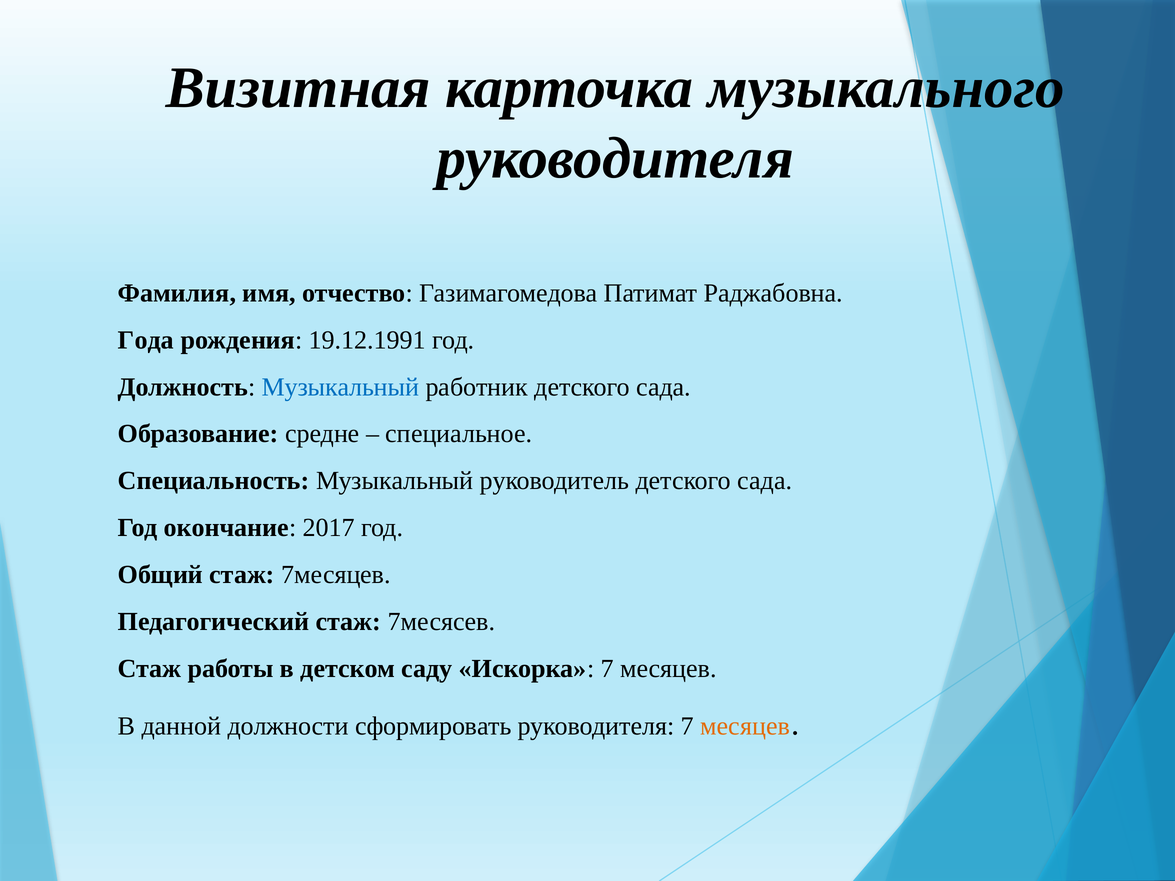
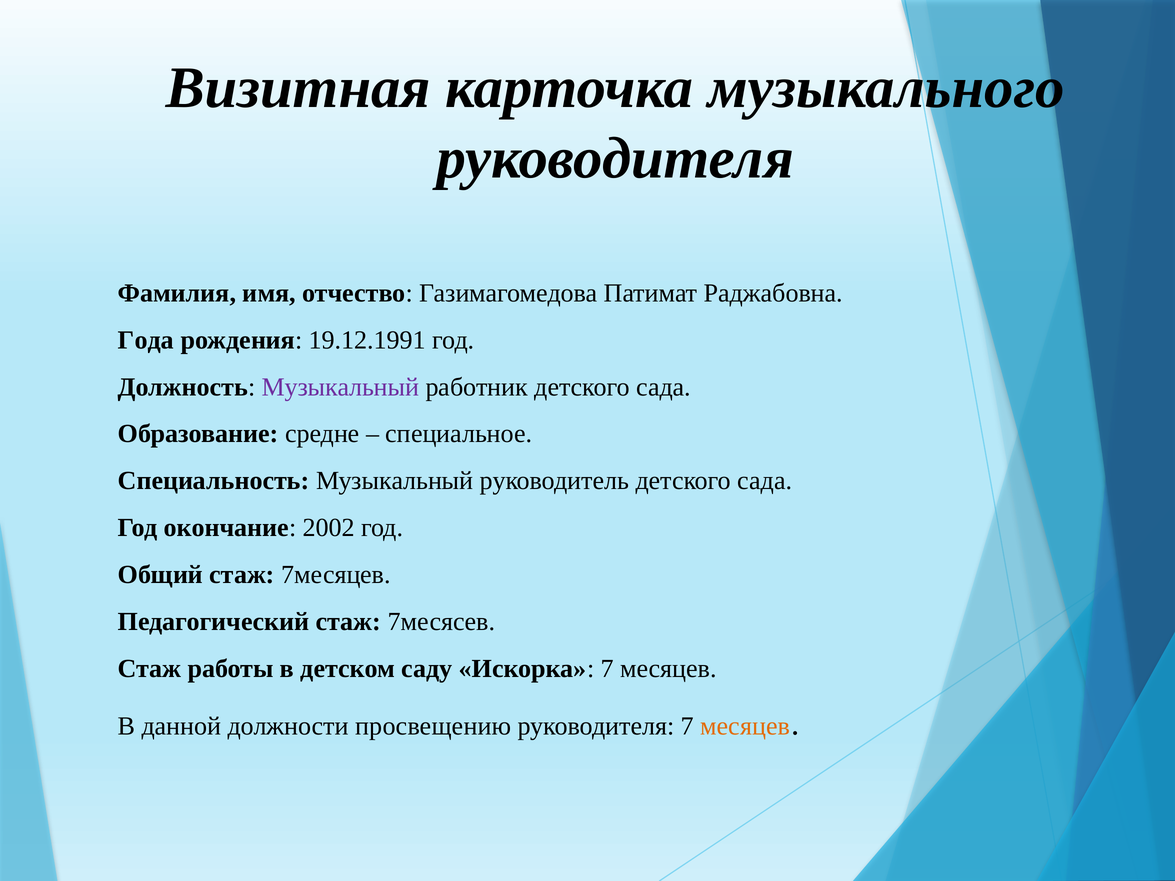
Музыкальный at (340, 387) colour: blue -> purple
2017: 2017 -> 2002
сформировать: сформировать -> просвещению
